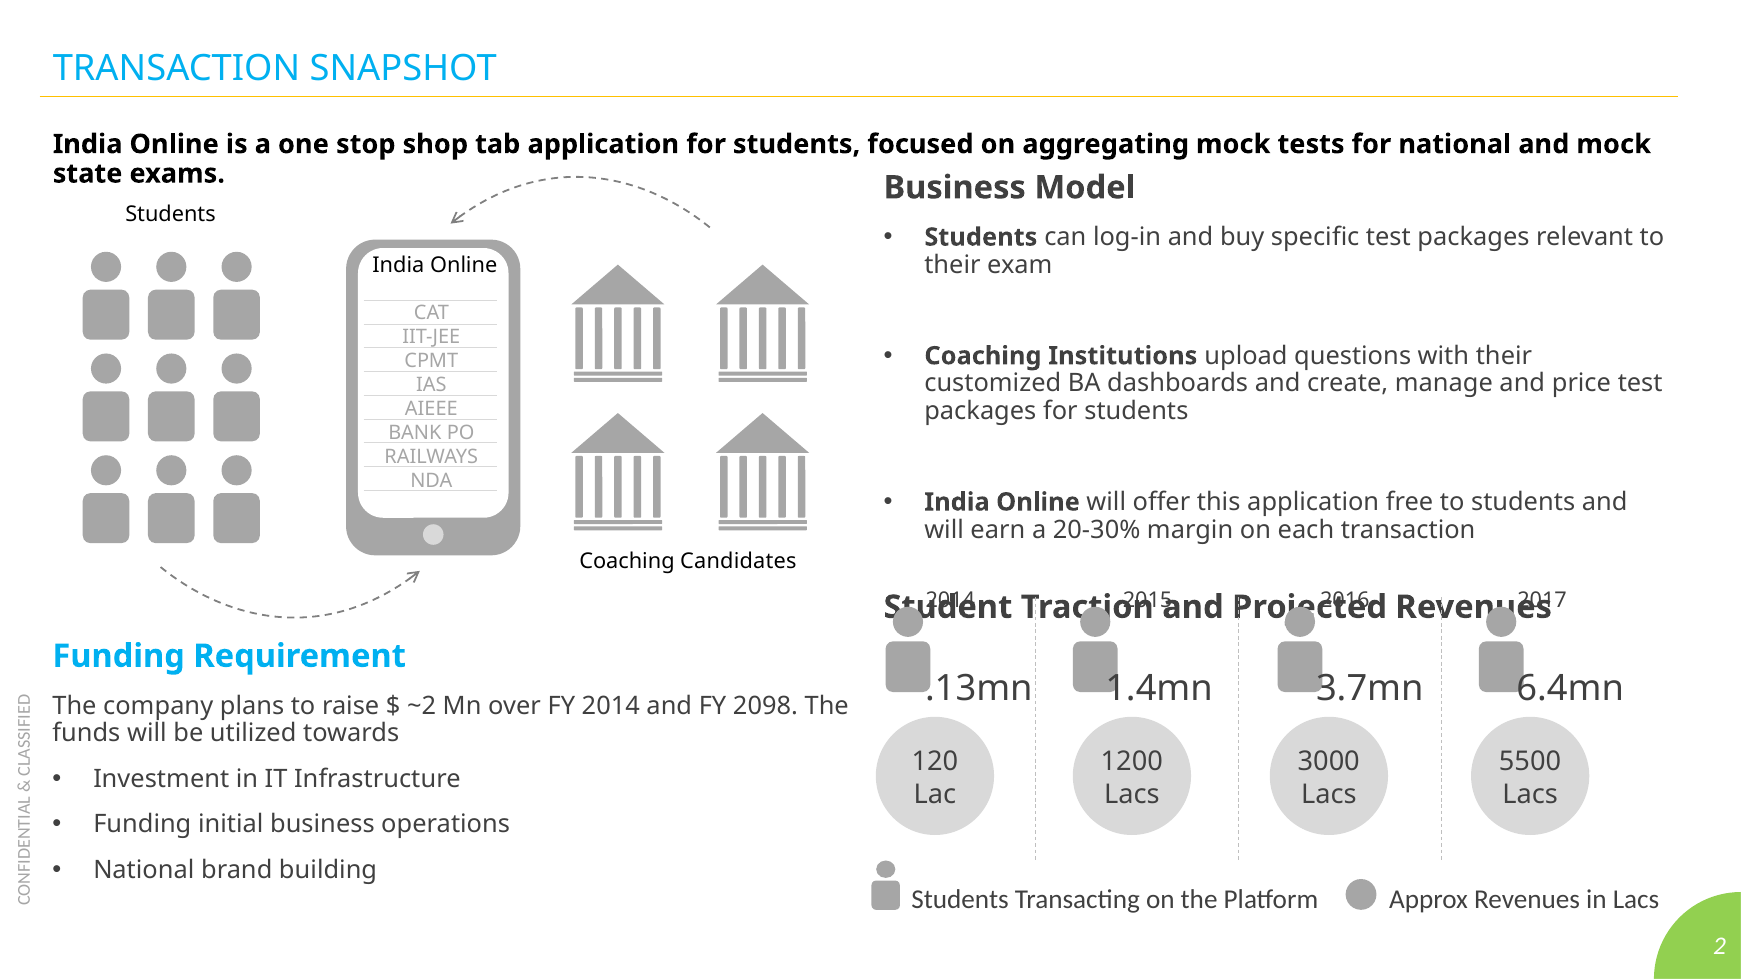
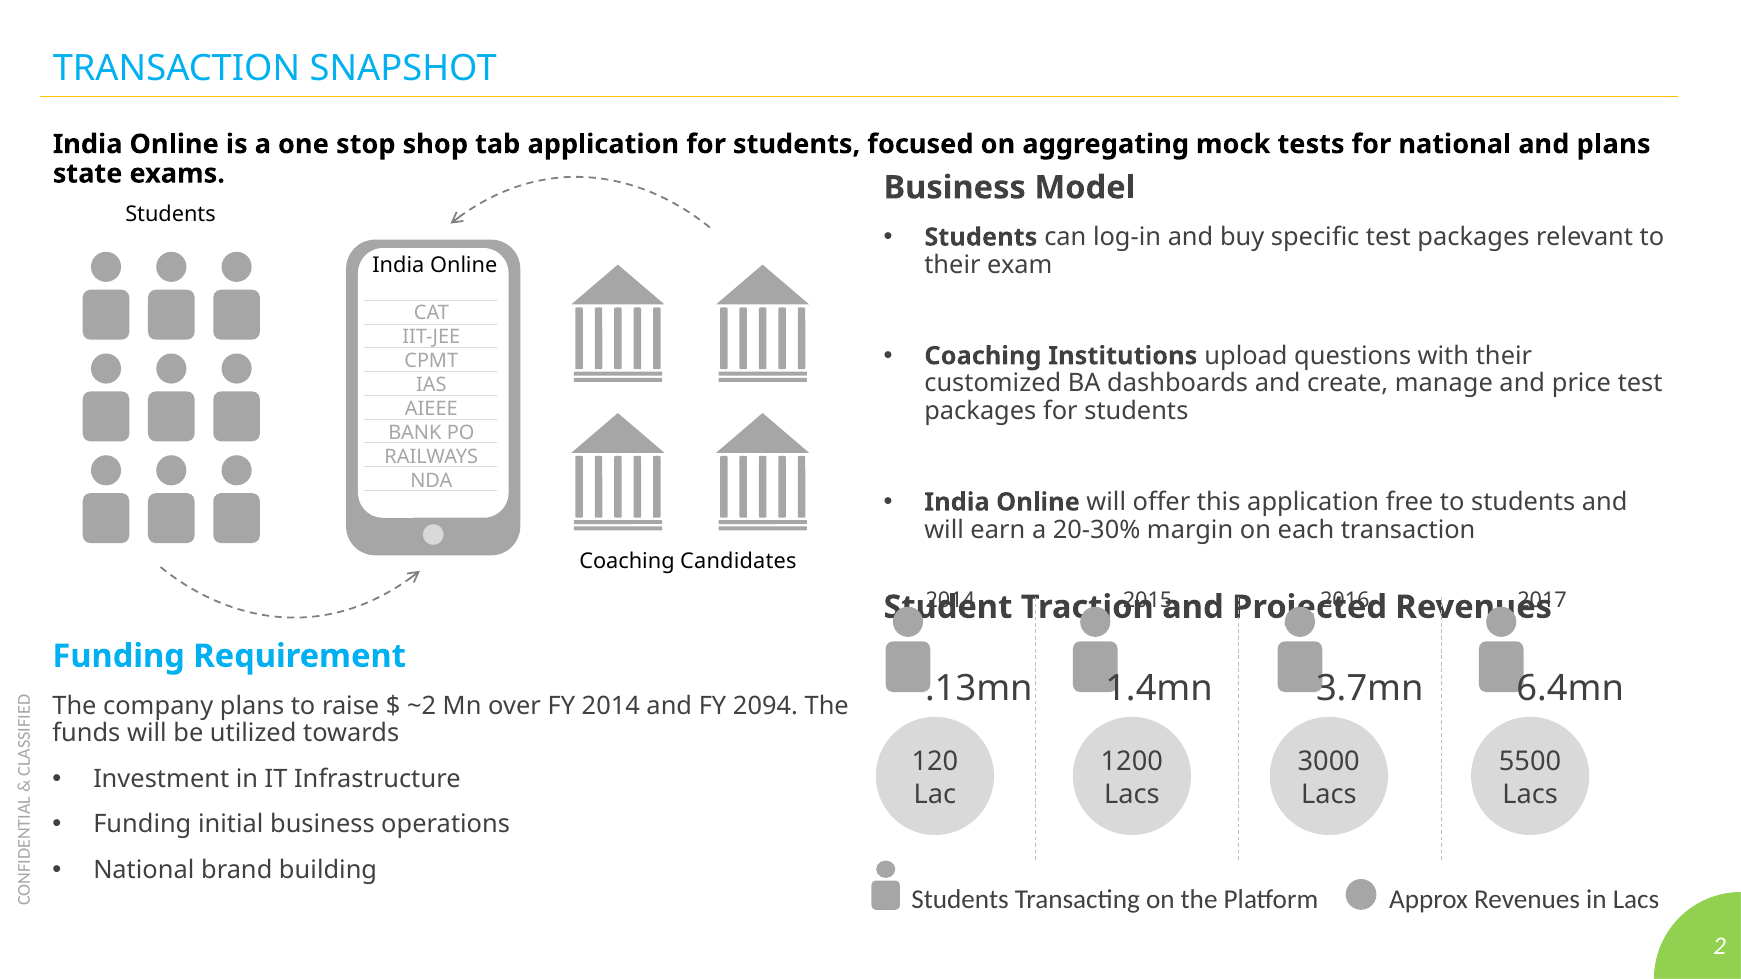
and mock: mock -> plans
2098: 2098 -> 2094
